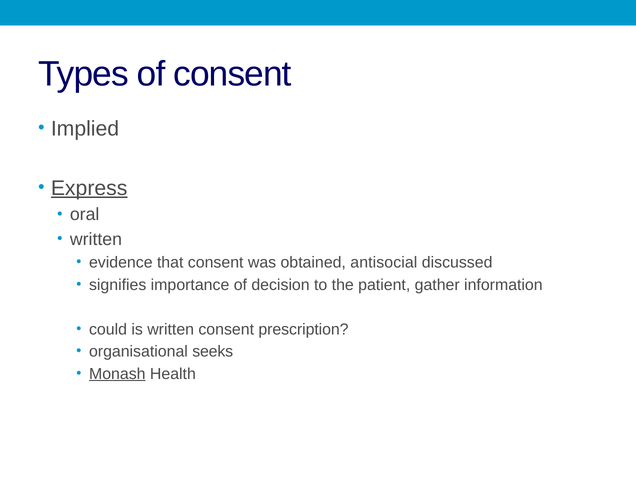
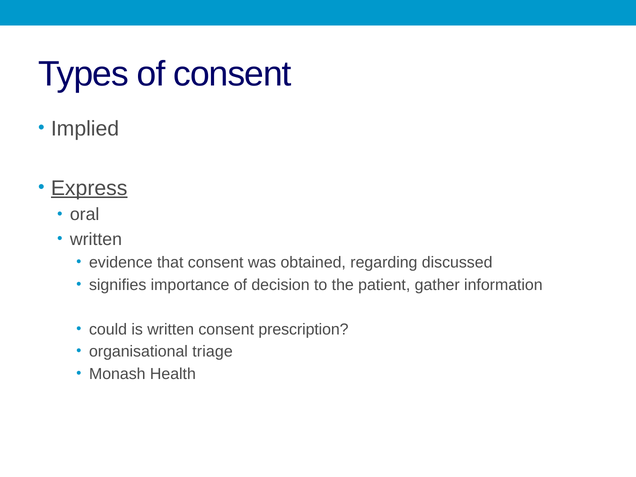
antisocial: antisocial -> regarding
seeks: seeks -> triage
Monash underline: present -> none
